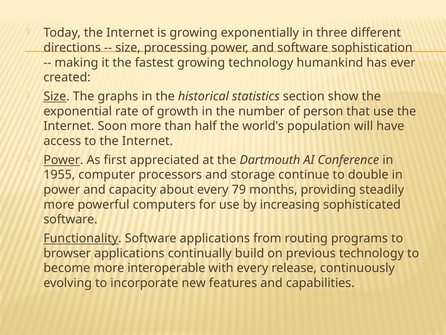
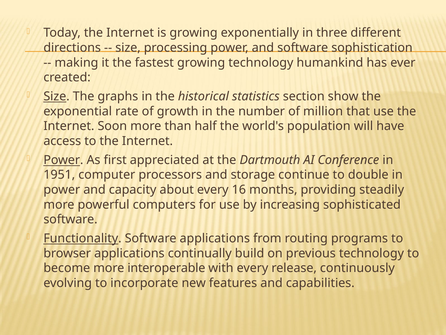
person: person -> million
1955: 1955 -> 1951
79: 79 -> 16
